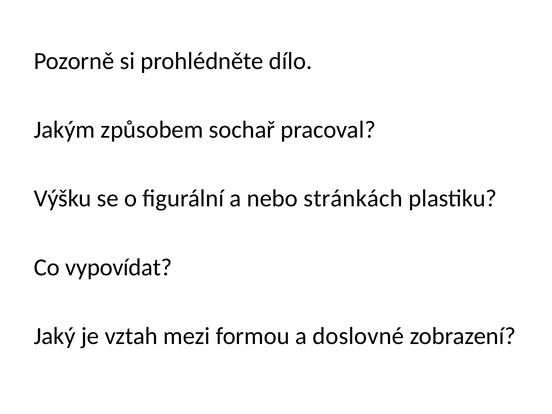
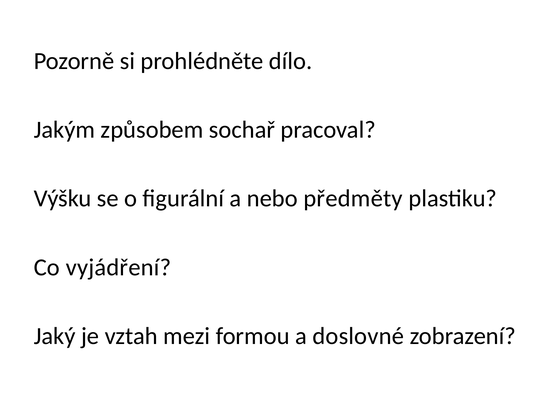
stránkách: stránkách -> předměty
vypovídat: vypovídat -> vyjádření
